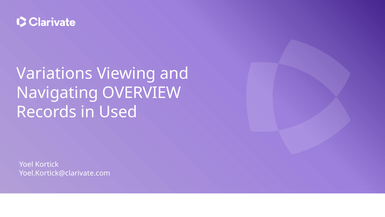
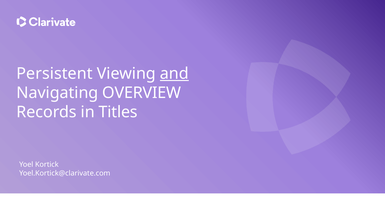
Variations: Variations -> Persistent
and underline: none -> present
Used: Used -> Titles
